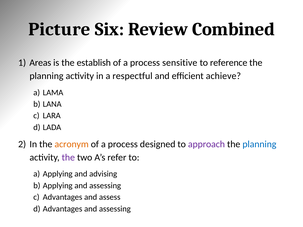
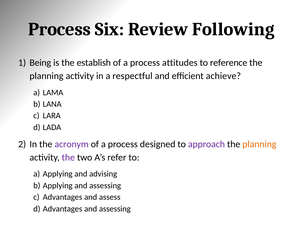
Picture at (59, 29): Picture -> Process
Combined: Combined -> Following
Areas: Areas -> Being
sensitive: sensitive -> attitudes
acronym colour: orange -> purple
planning at (259, 144) colour: blue -> orange
